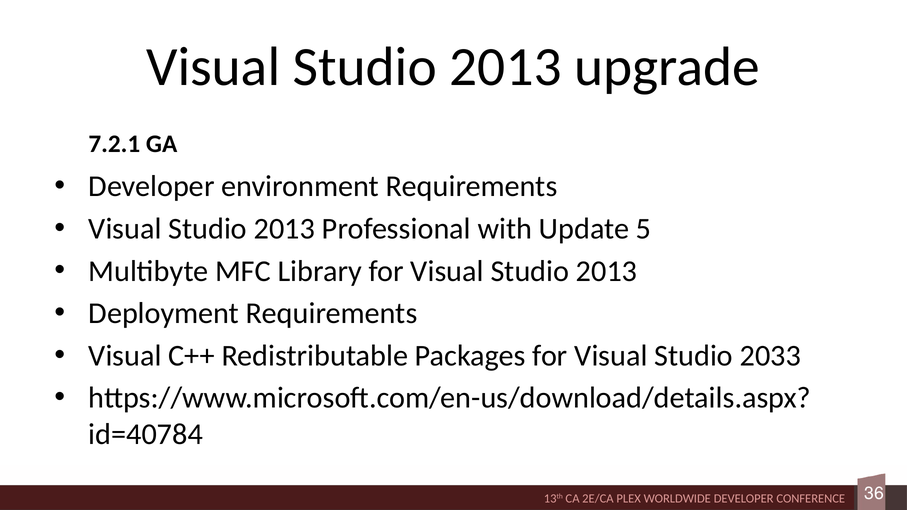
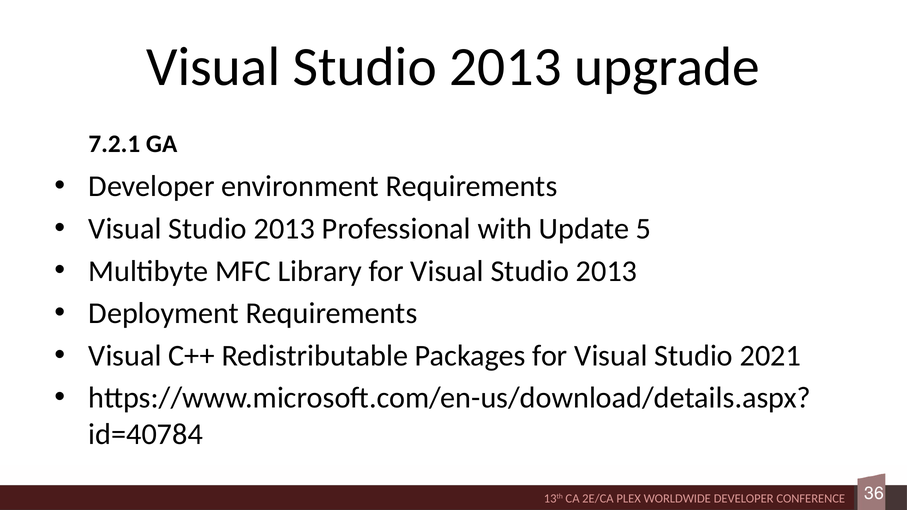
2033: 2033 -> 2021
